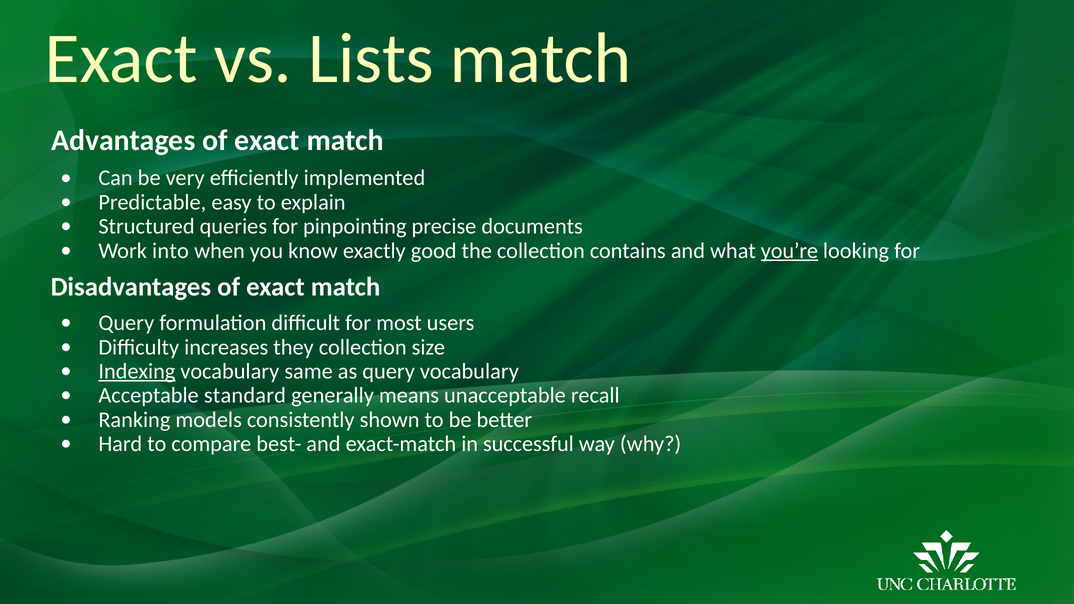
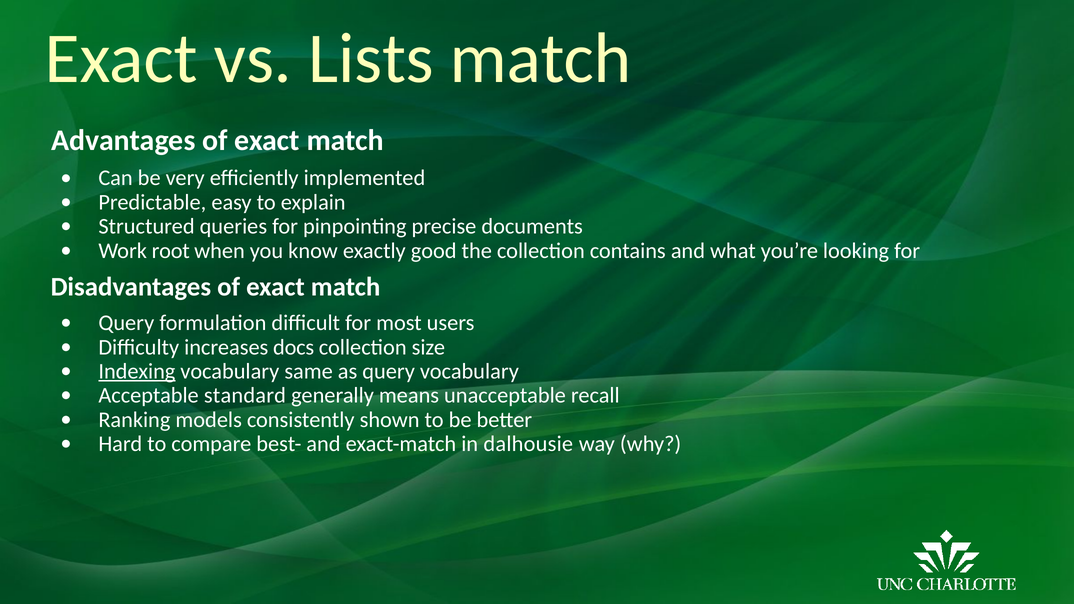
into: into -> root
you’re underline: present -> none
they: they -> docs
successful: successful -> dalhousie
